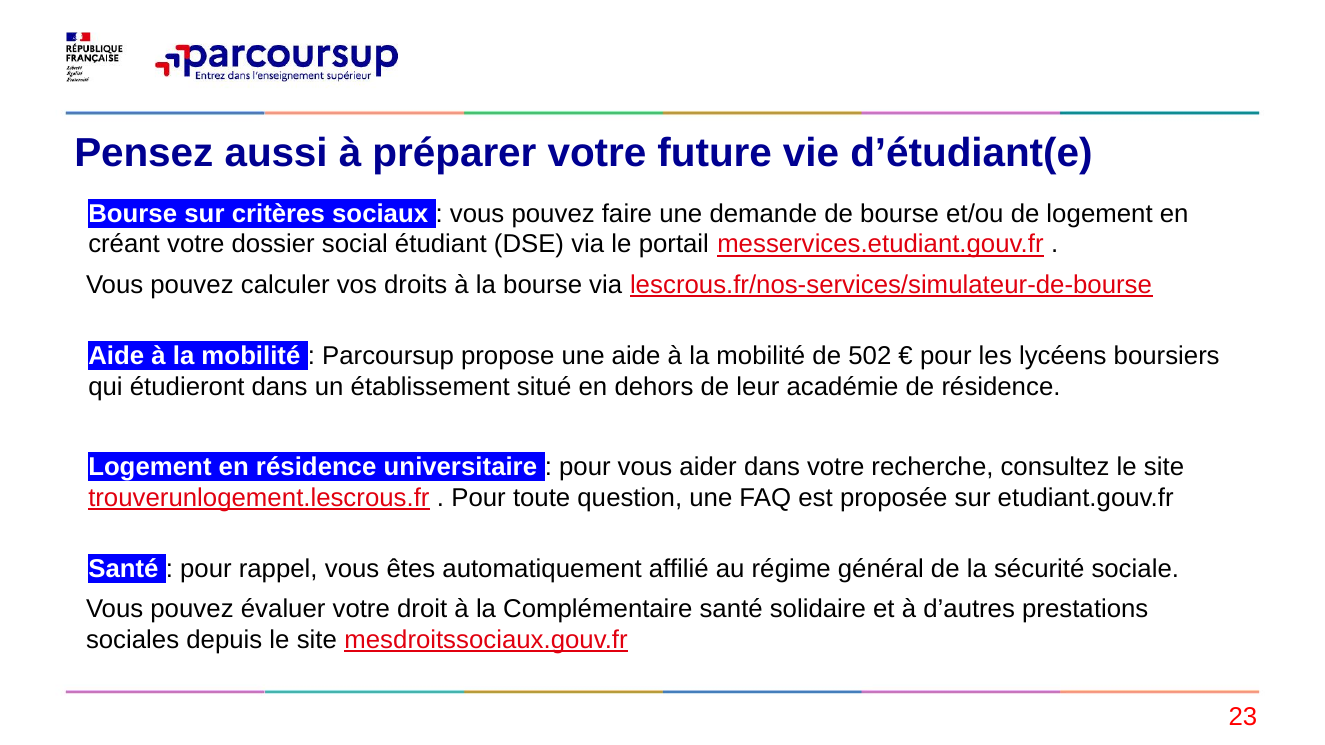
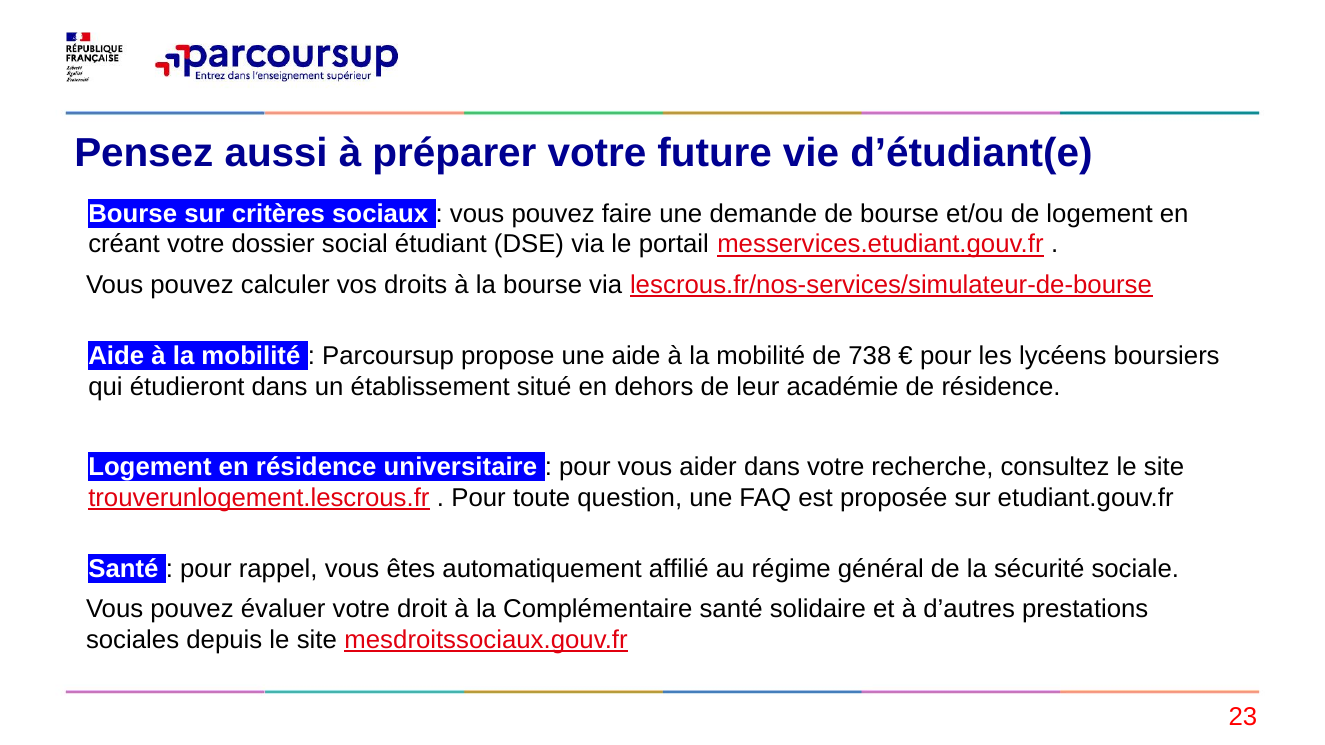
502: 502 -> 738
